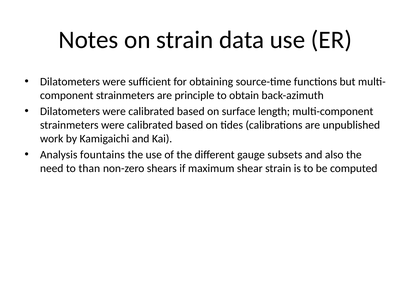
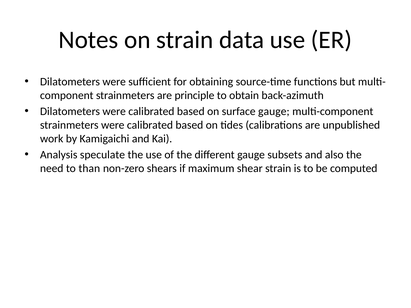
surface length: length -> gauge
fountains: fountains -> speculate
